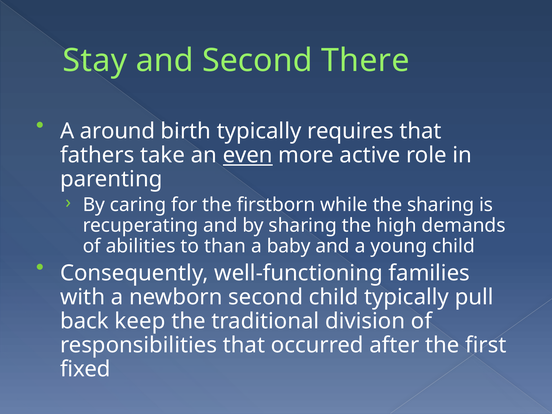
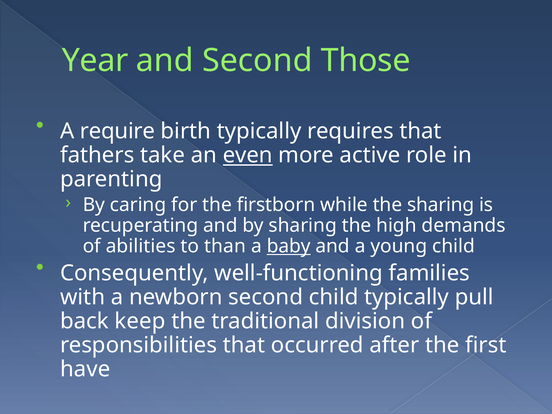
Stay: Stay -> Year
There: There -> Those
around: around -> require
baby underline: none -> present
fixed: fixed -> have
